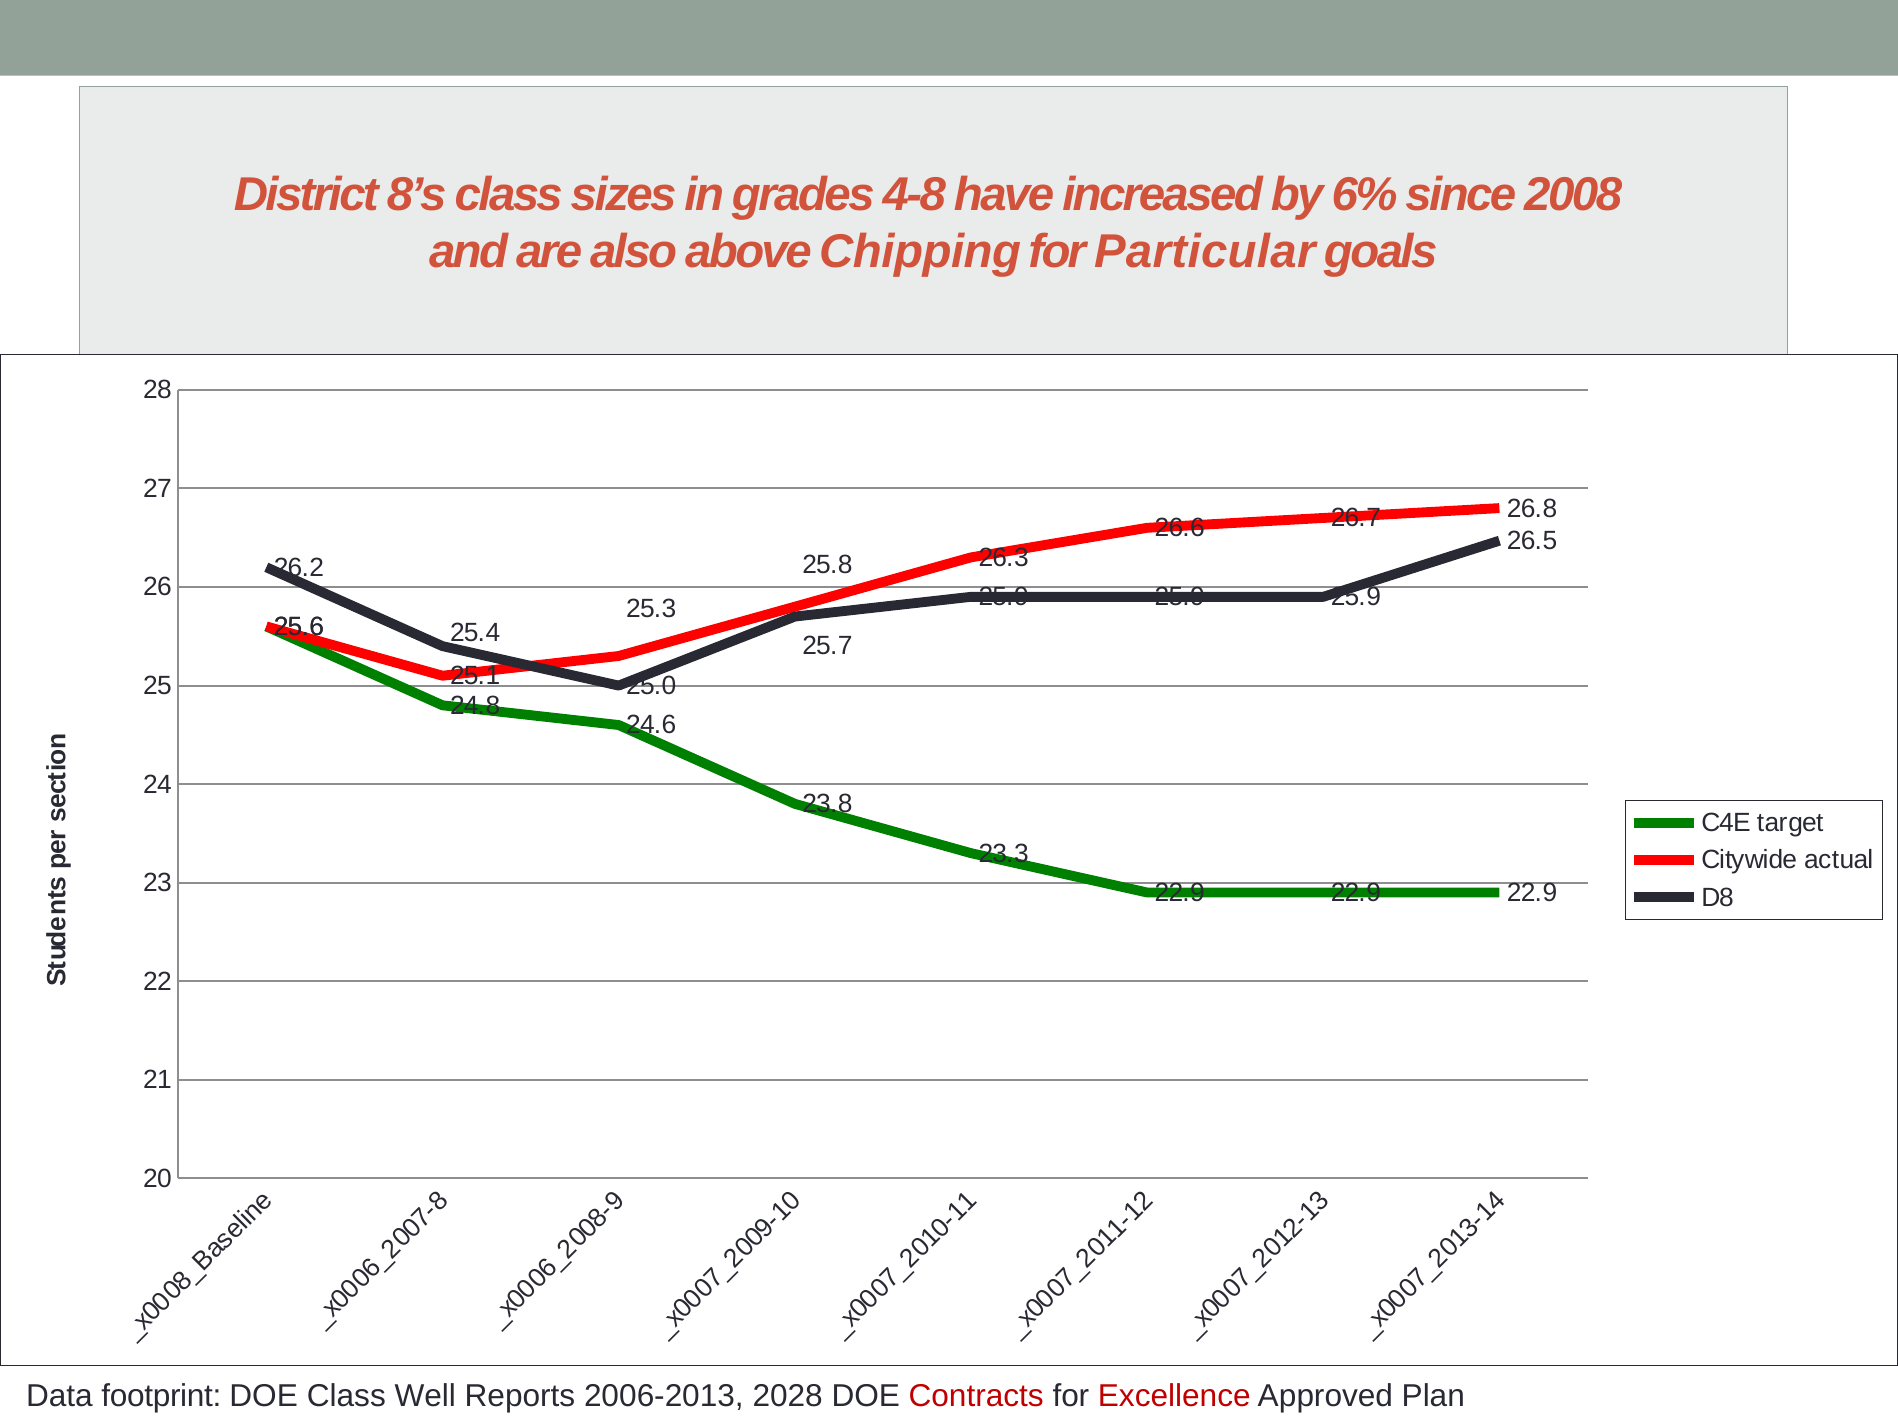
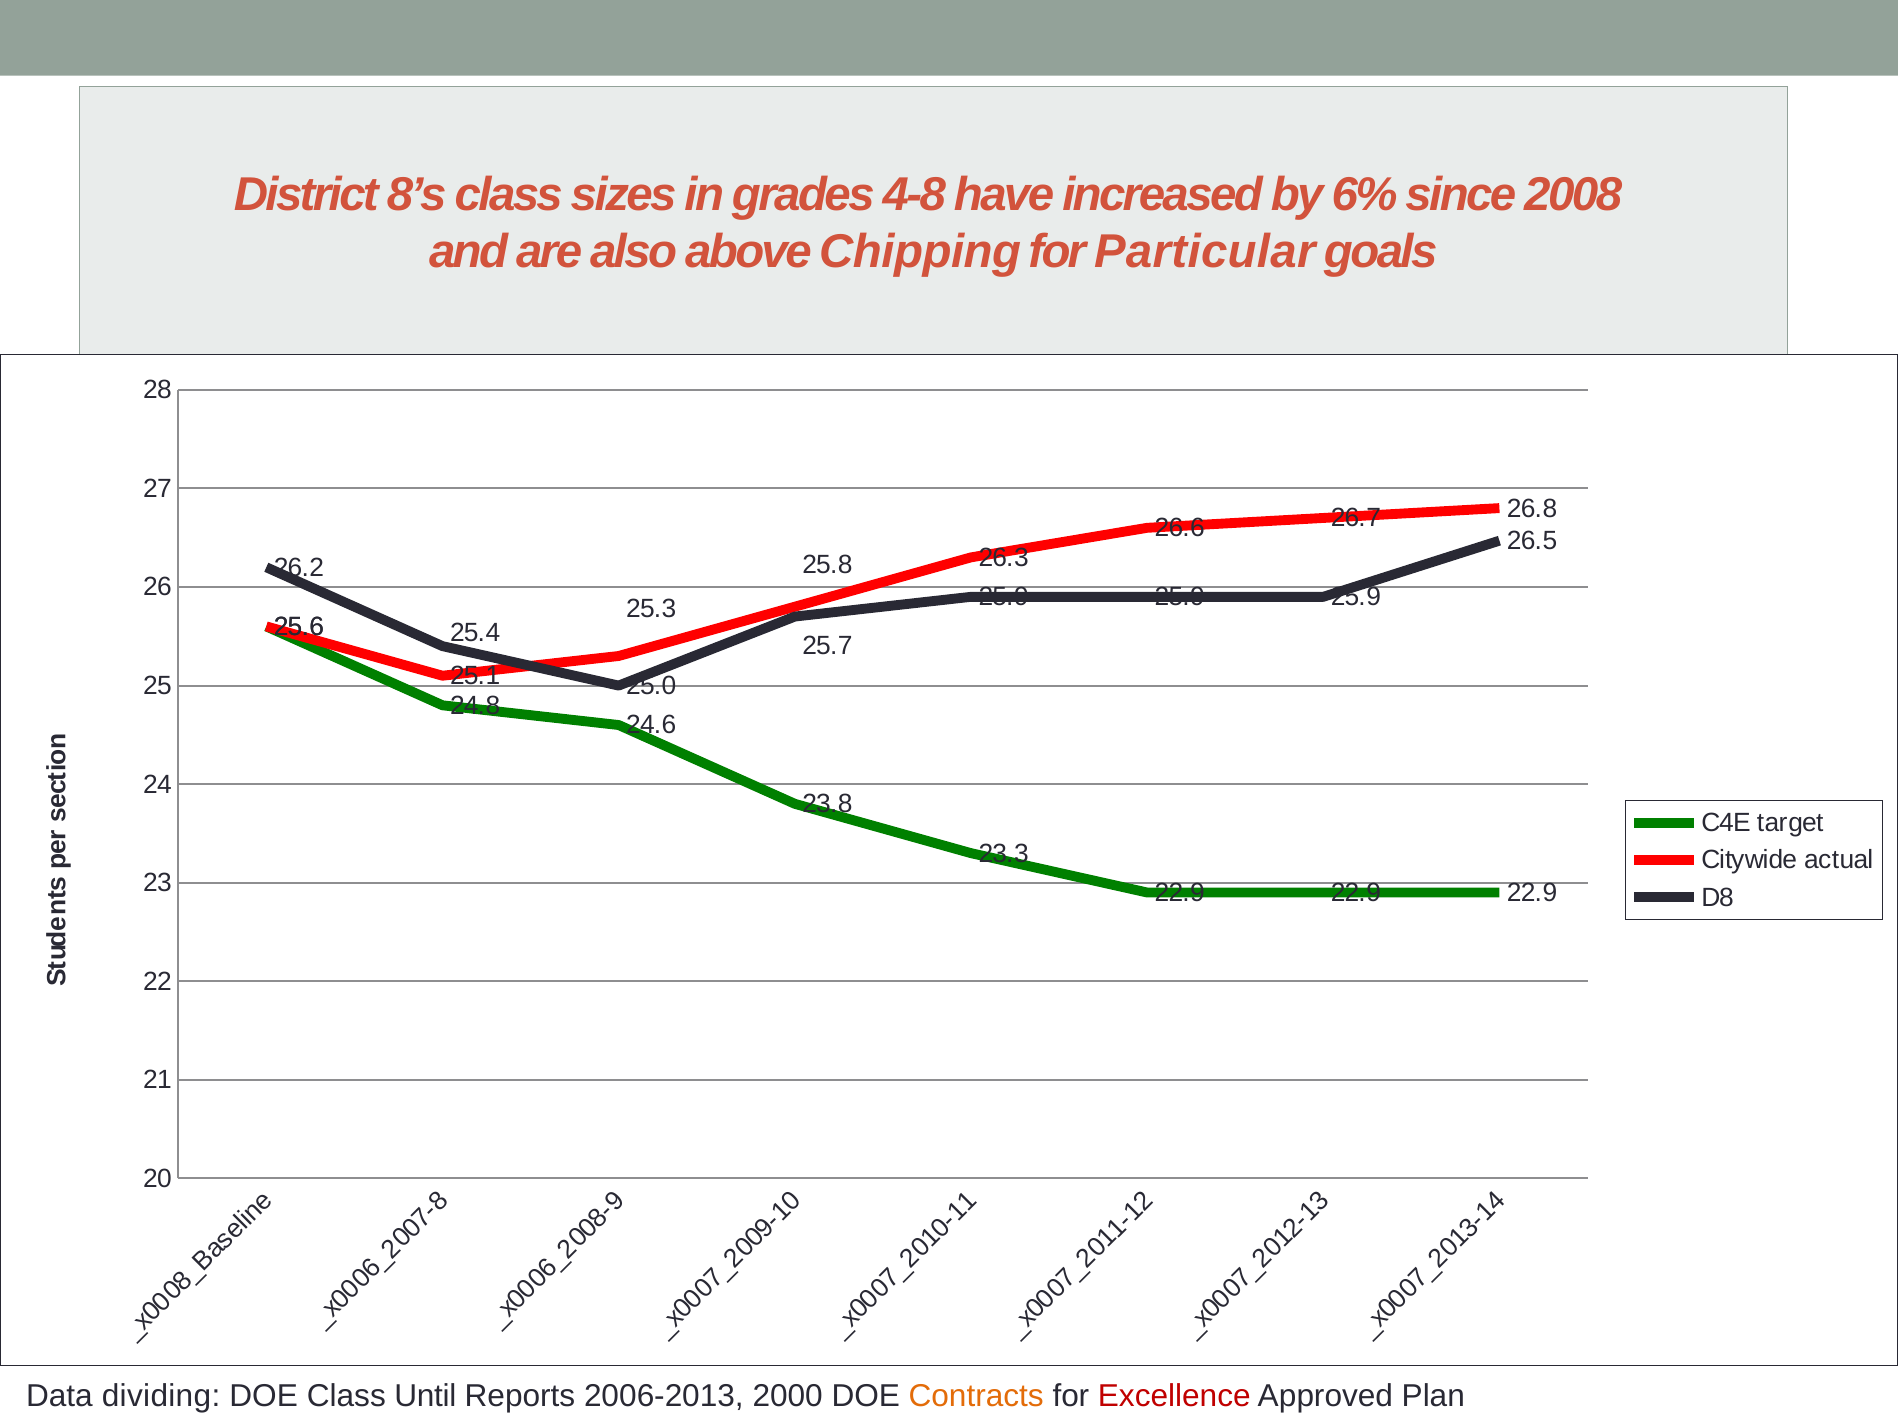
footprint: footprint -> dividing
Well: Well -> Until
2028: 2028 -> 2000
Contracts colour: red -> orange
